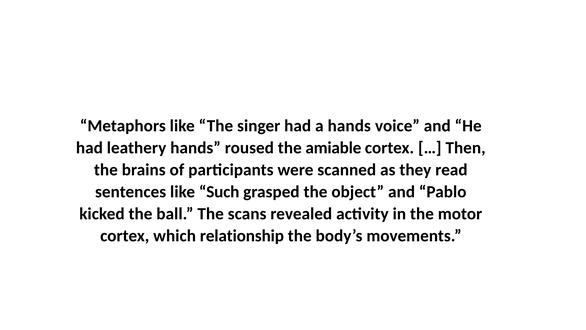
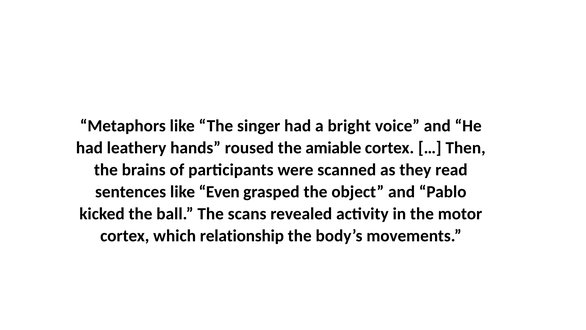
a hands: hands -> bright
Such: Such -> Even
